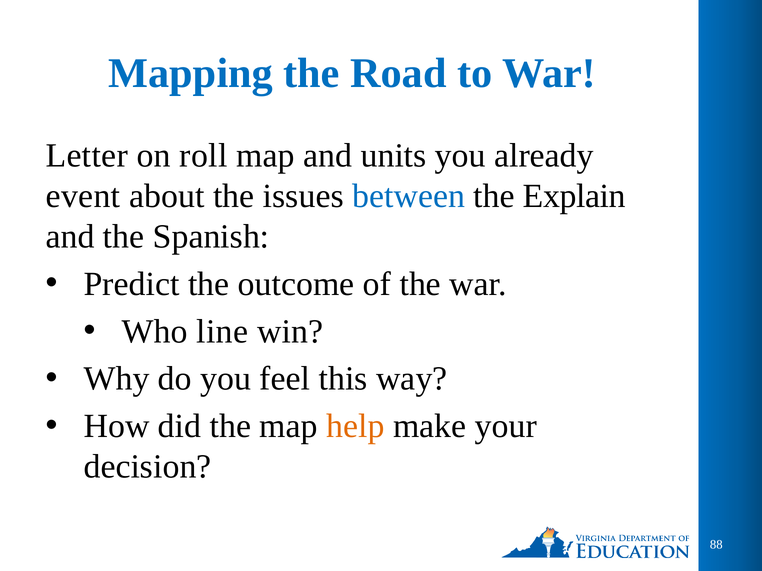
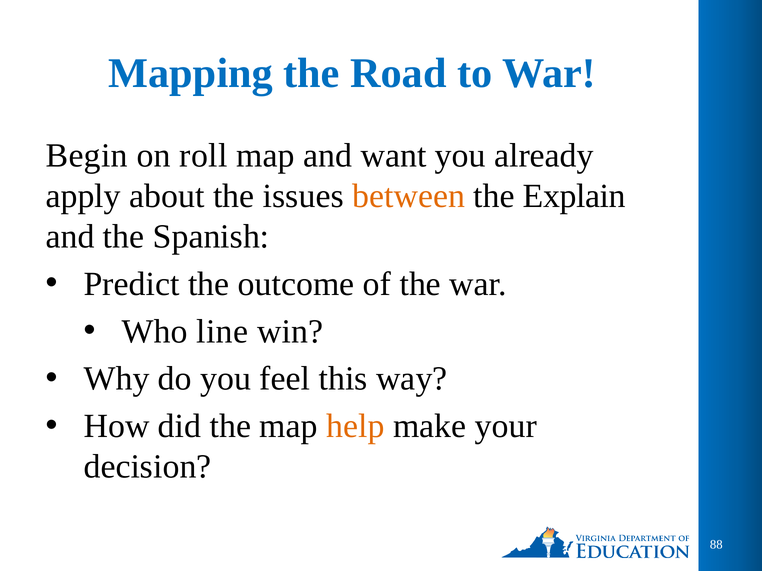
Letter: Letter -> Begin
units: units -> want
event: event -> apply
between colour: blue -> orange
